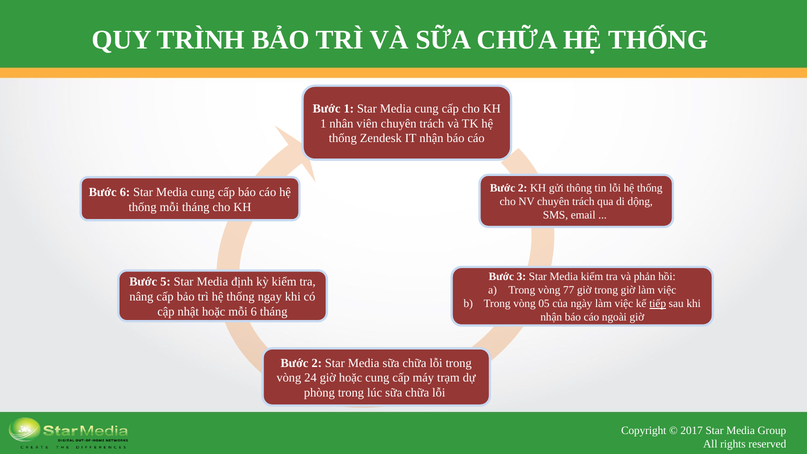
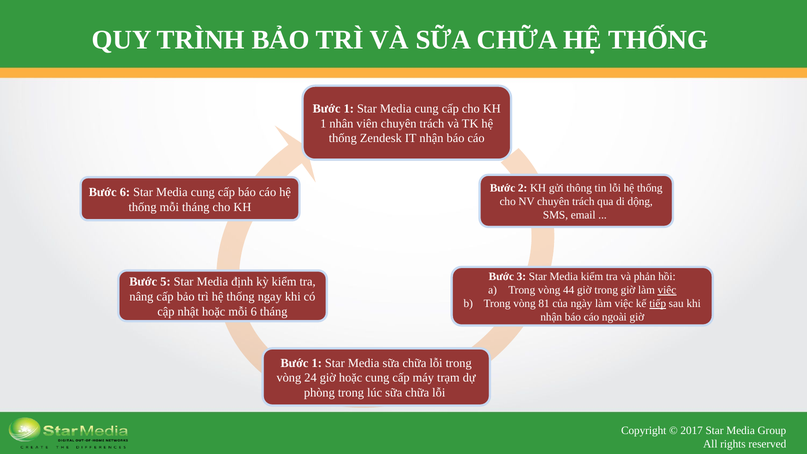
77: 77 -> 44
việc at (667, 290) underline: none -> present
05: 05 -> 81
2 at (317, 363): 2 -> 1
